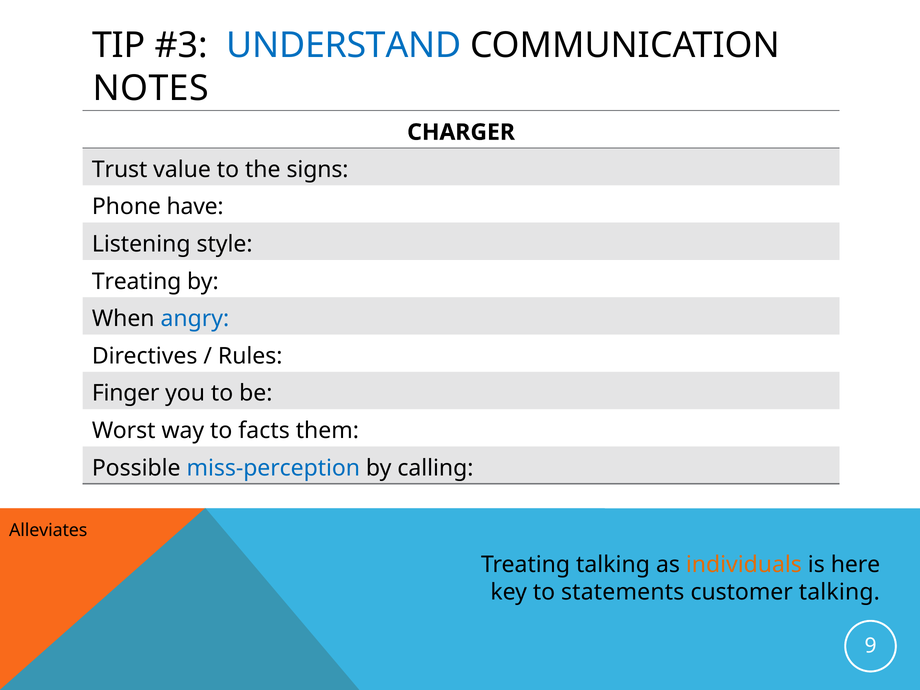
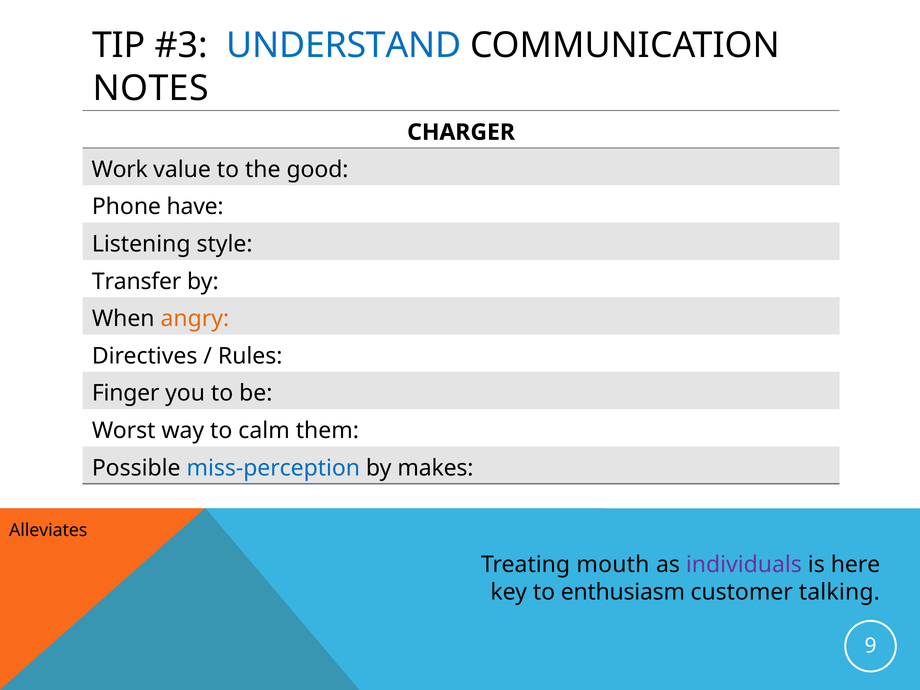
Trust: Trust -> Work
signs: signs -> good
Treating at (137, 281): Treating -> Transfer
angry colour: blue -> orange
facts: facts -> calm
calling: calling -> makes
Treating talking: talking -> mouth
individuals colour: orange -> purple
statements: statements -> enthusiasm
